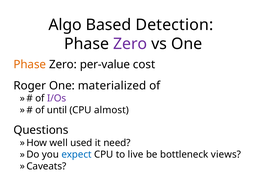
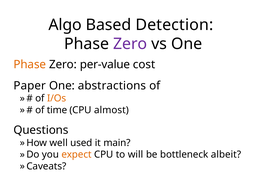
Roger: Roger -> Paper
materialized: materialized -> abstractions
I/Os colour: purple -> orange
until: until -> time
need: need -> main
expect colour: blue -> orange
live: live -> will
views: views -> albeit
